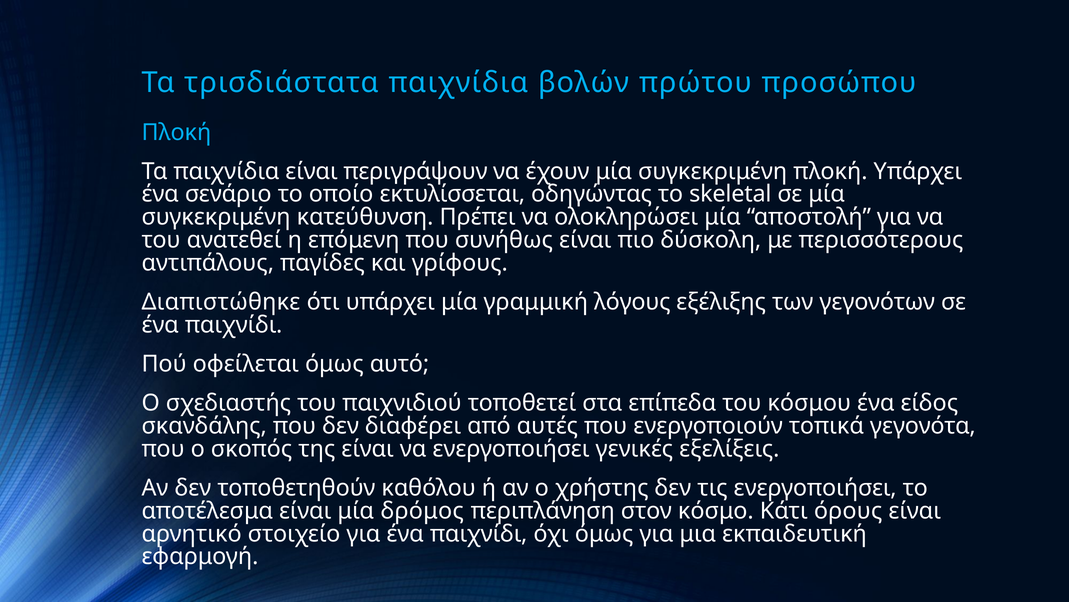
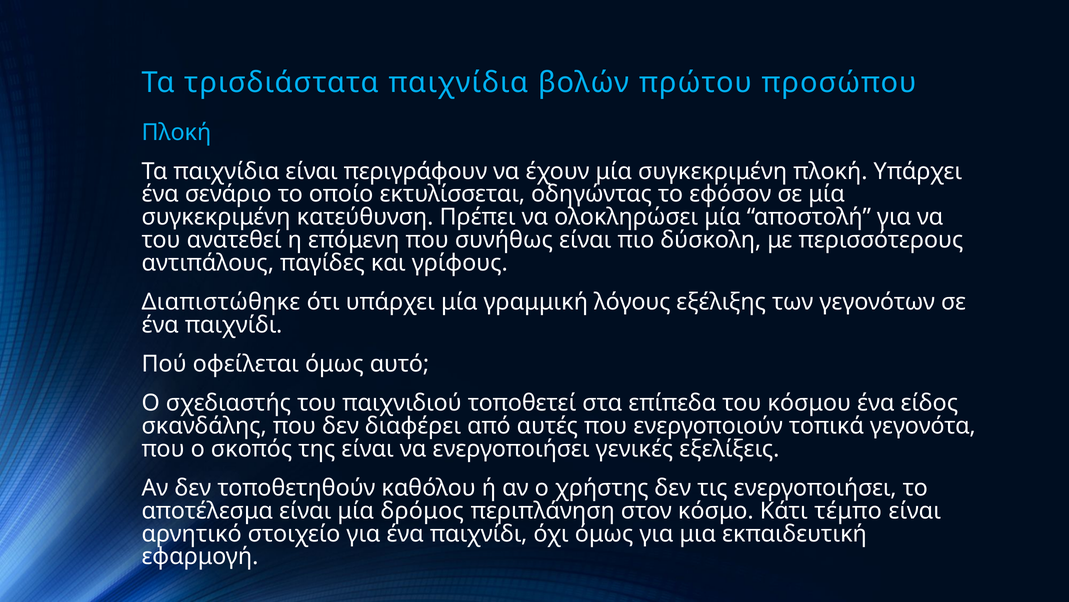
περιγράψουν: περιγράψουν -> περιγράφουν
skeletal: skeletal -> εφόσον
όρους: όρους -> τέμπο
